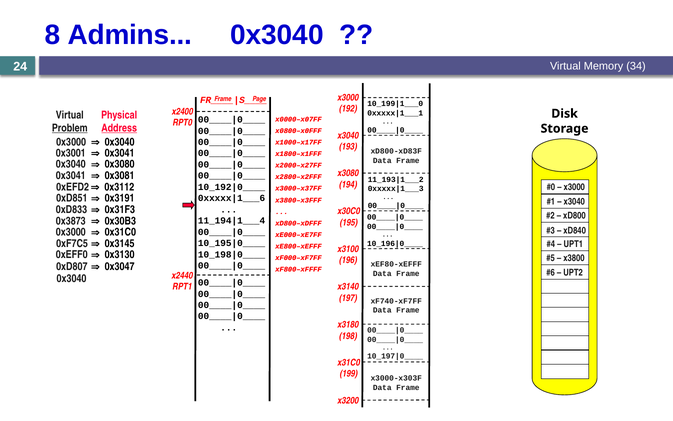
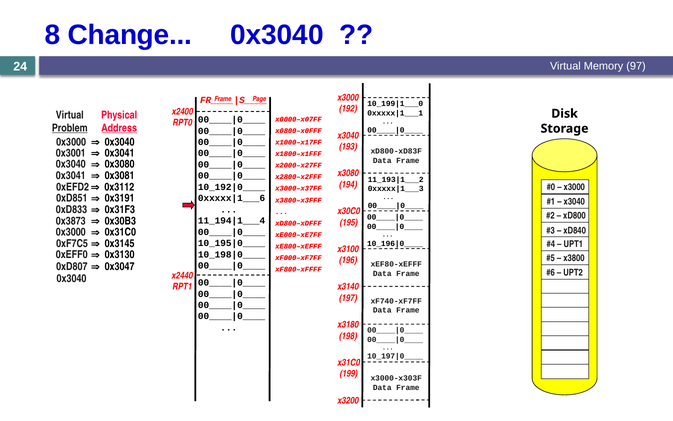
Admins: Admins -> Change
34: 34 -> 97
